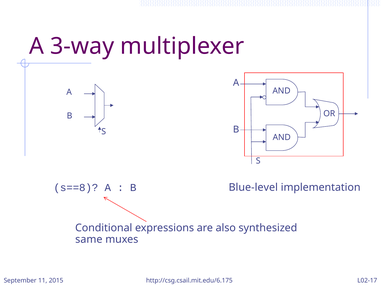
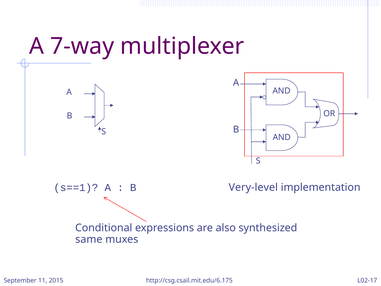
3-way: 3-way -> 7-way
s==8: s==8 -> s==1
Blue-level: Blue-level -> Very-level
